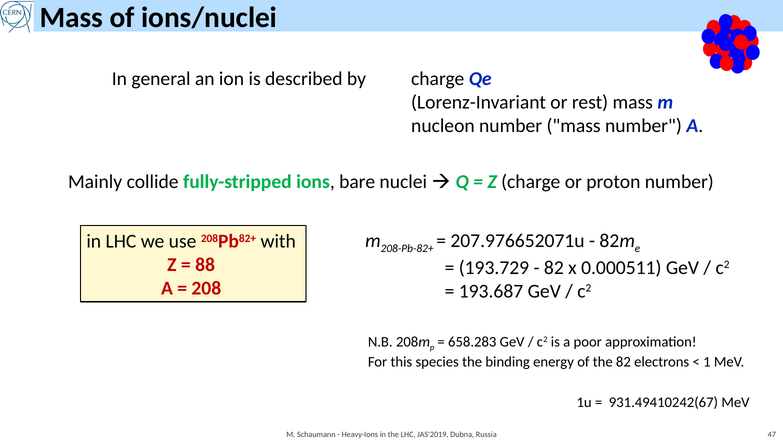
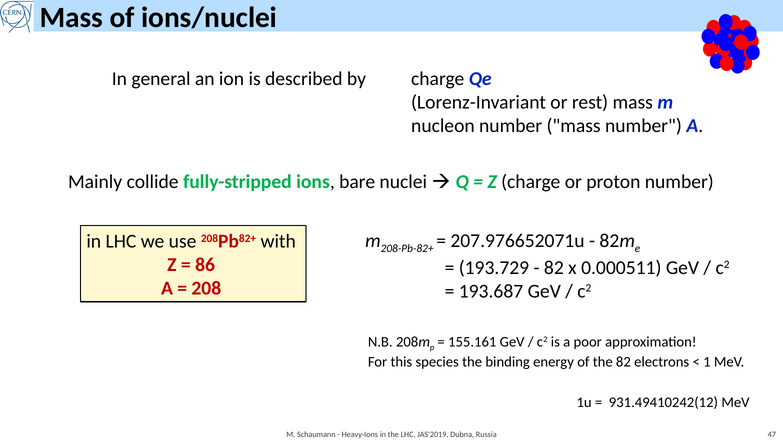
88: 88 -> 86
658.283: 658.283 -> 155.161
931.49410242(67: 931.49410242(67 -> 931.49410242(12
